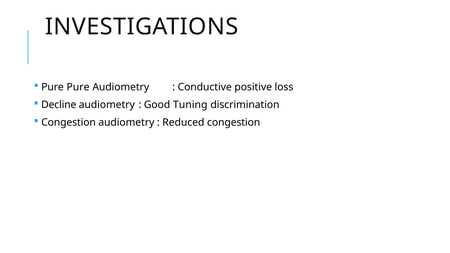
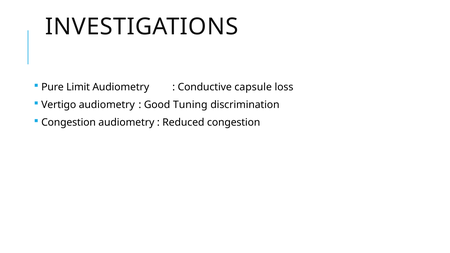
Pure Pure: Pure -> Limit
positive: positive -> capsule
Decline: Decline -> Vertigo
